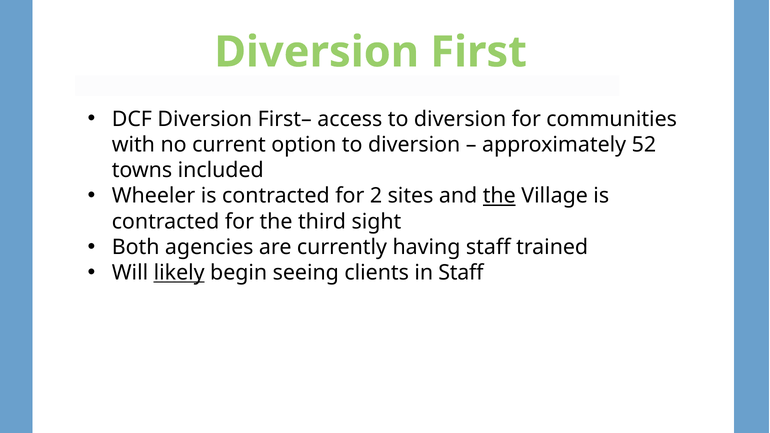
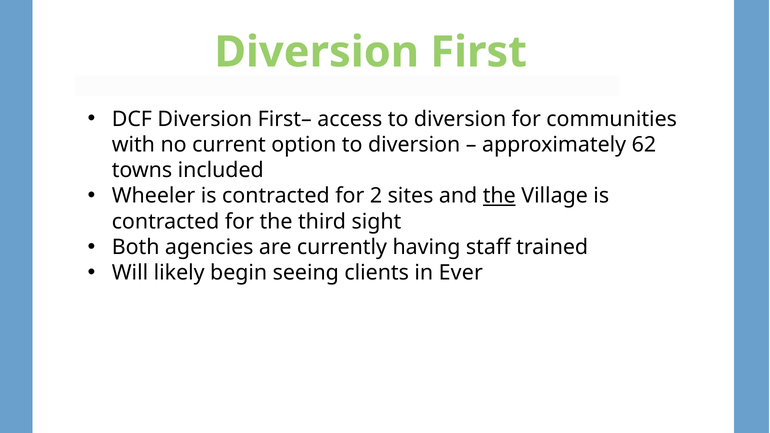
52: 52 -> 62
likely underline: present -> none
in Staff: Staff -> Ever
